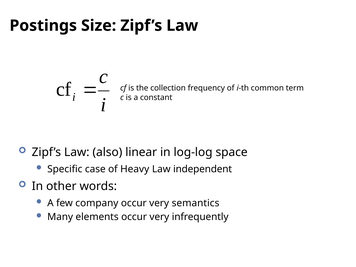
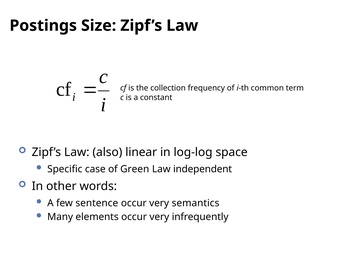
Heavy: Heavy -> Green
company: company -> sentence
